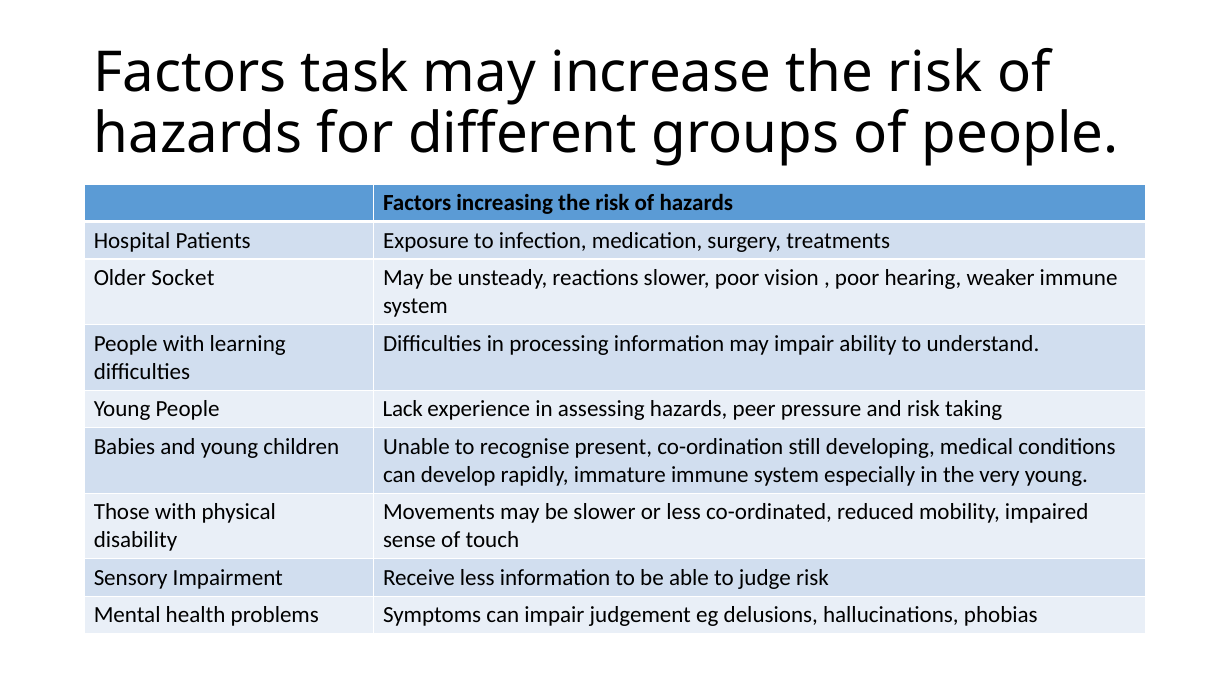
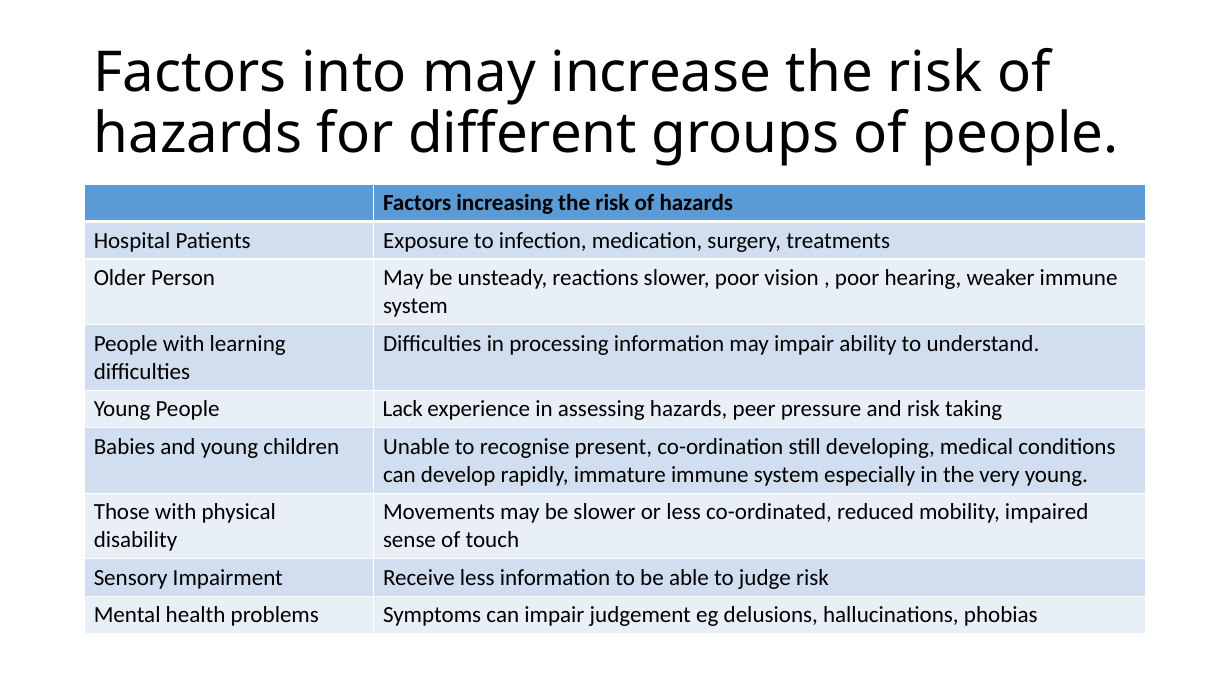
task: task -> into
Socket: Socket -> Person
